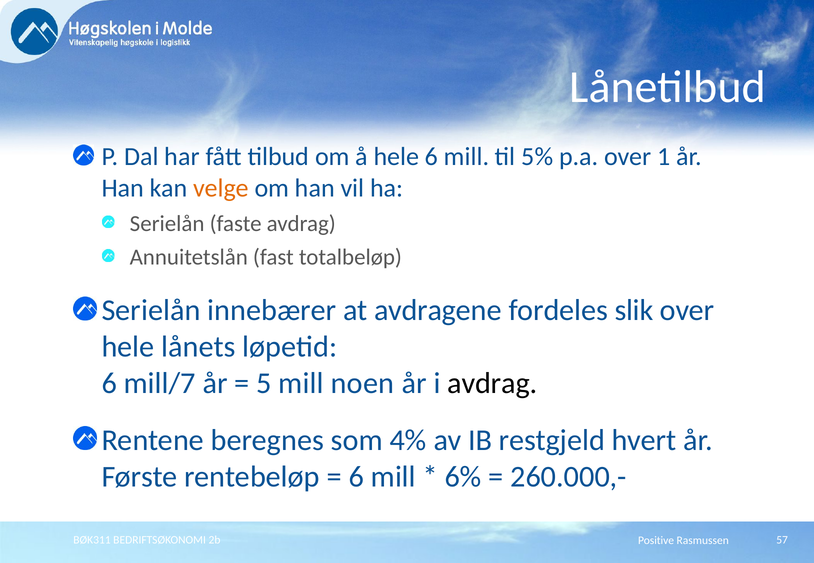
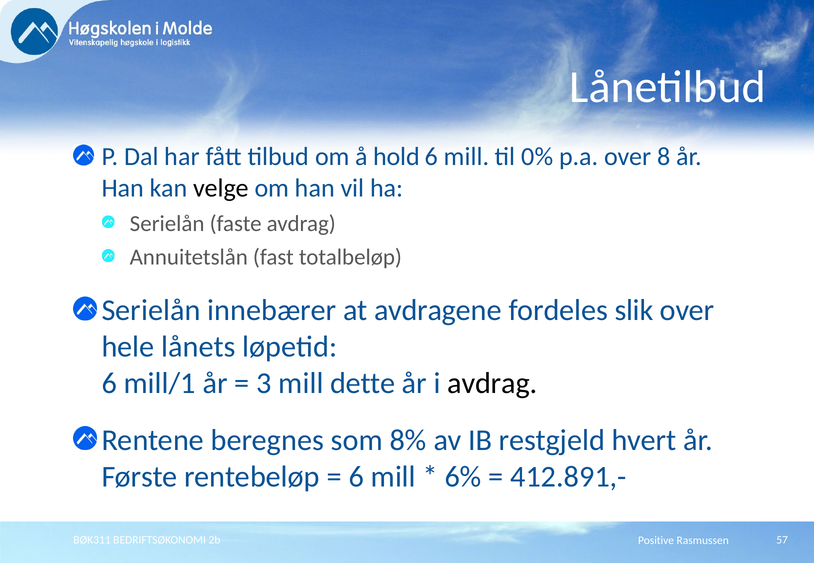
å hele: hele -> hold
5%: 5% -> 0%
1: 1 -> 8
velge colour: orange -> black
mill/7: mill/7 -> mill/1
5: 5 -> 3
noen: noen -> dette
4%: 4% -> 8%
260.000,-: 260.000,- -> 412.891,-
